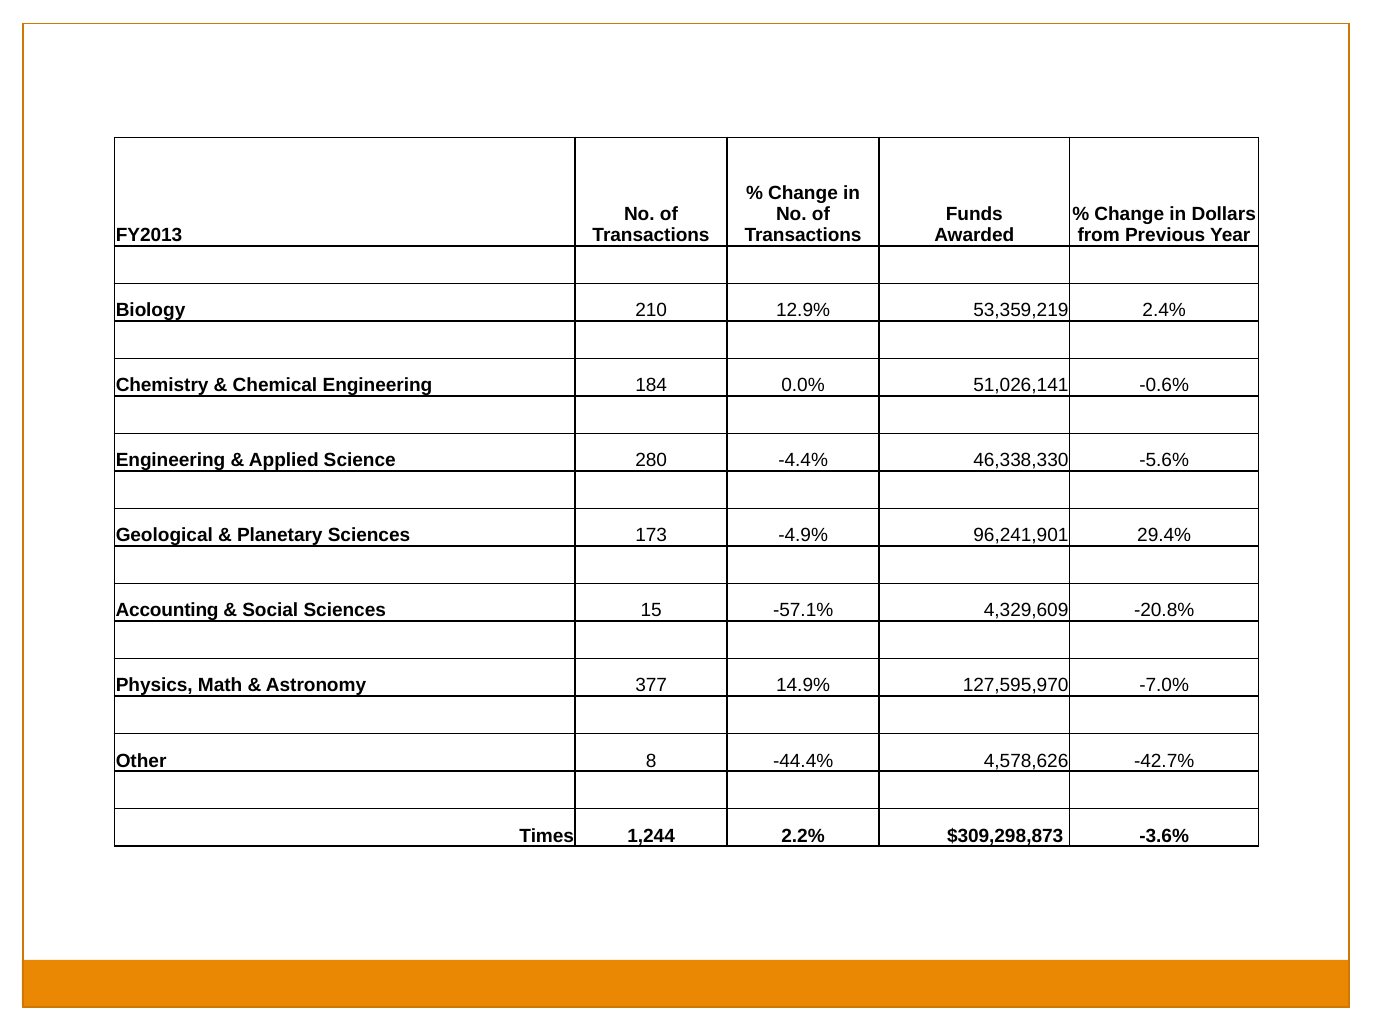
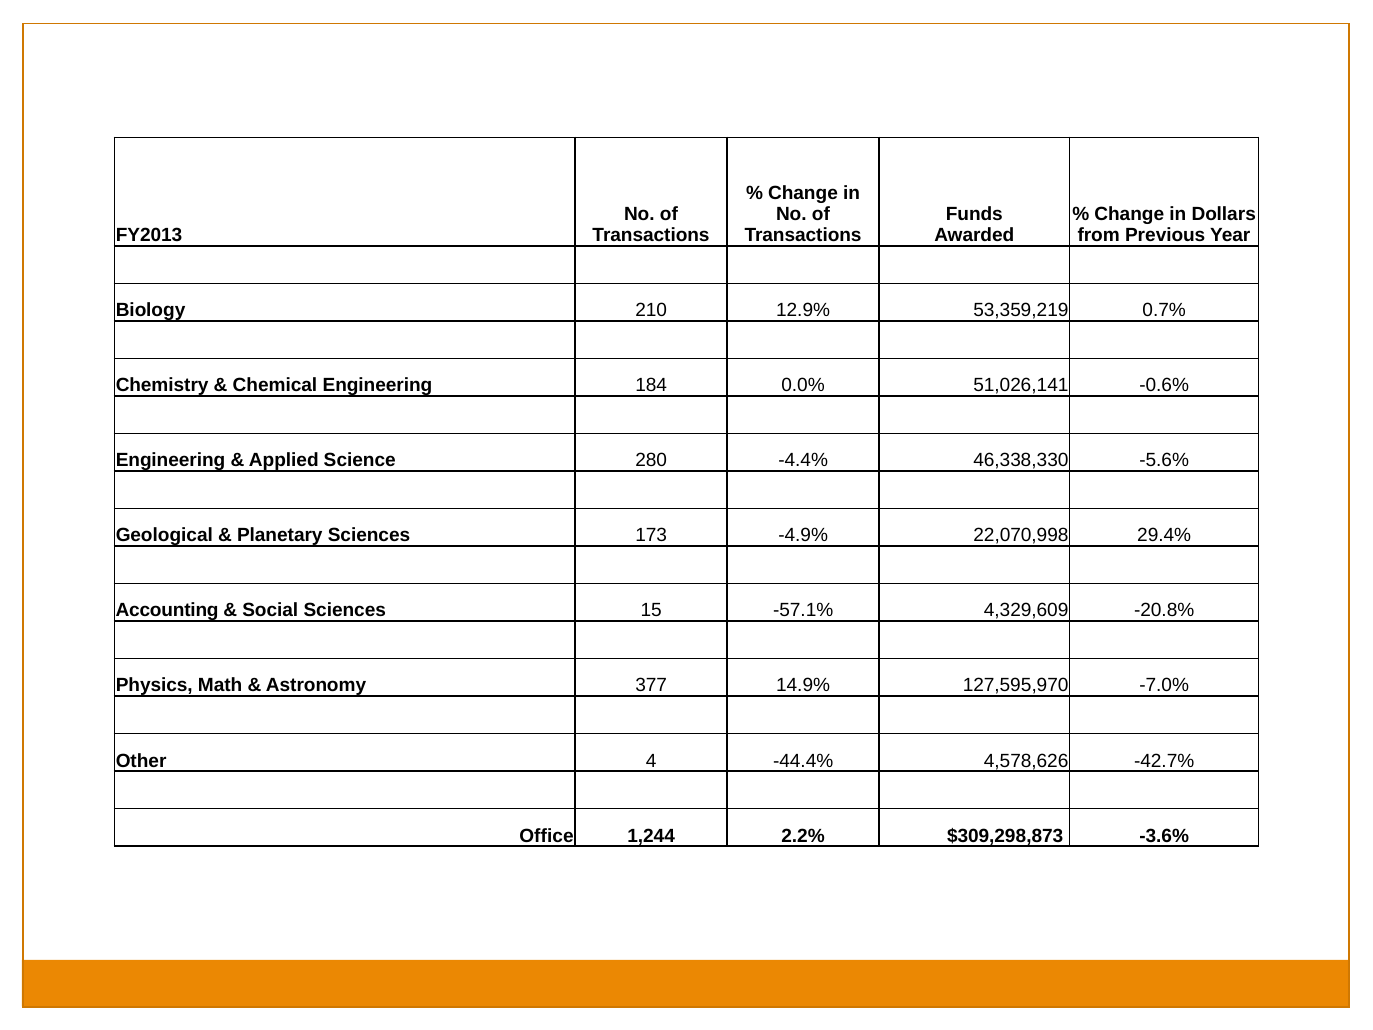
2.4%: 2.4% -> 0.7%
96,241,901: 96,241,901 -> 22,070,998
8: 8 -> 4
Times: Times -> Office
